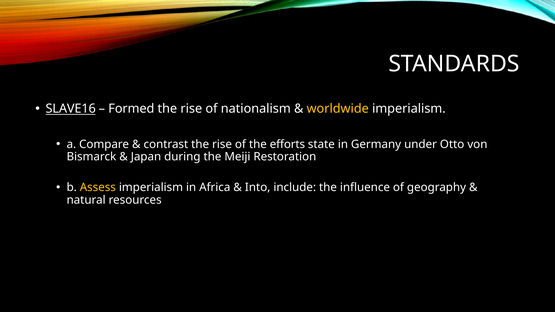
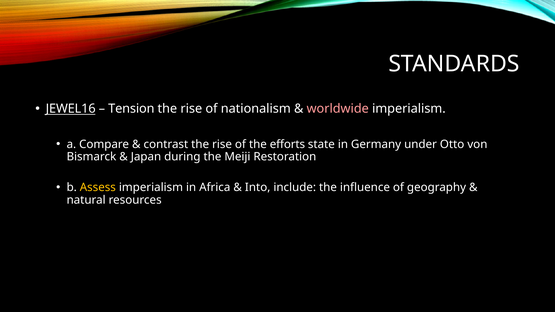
SLAVE16: SLAVE16 -> JEWEL16
Formed: Formed -> Tension
worldwide colour: yellow -> pink
